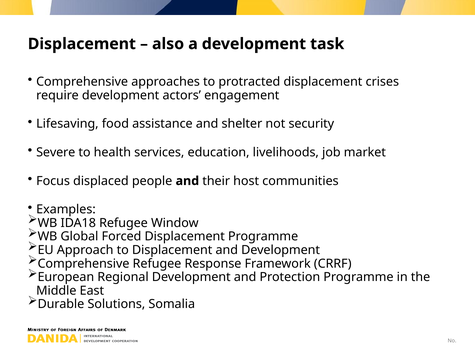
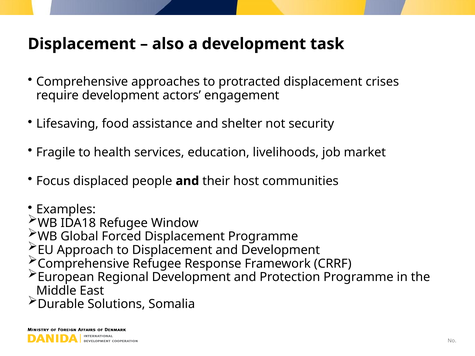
Severe: Severe -> Fragile
